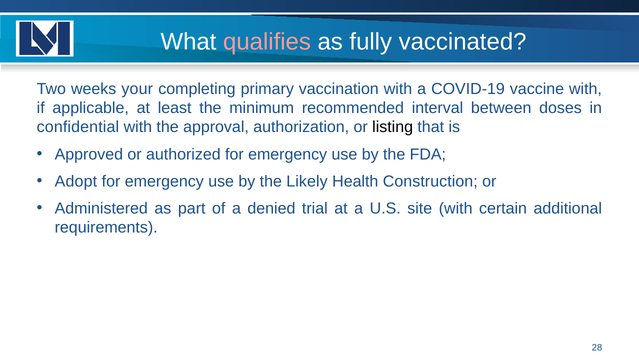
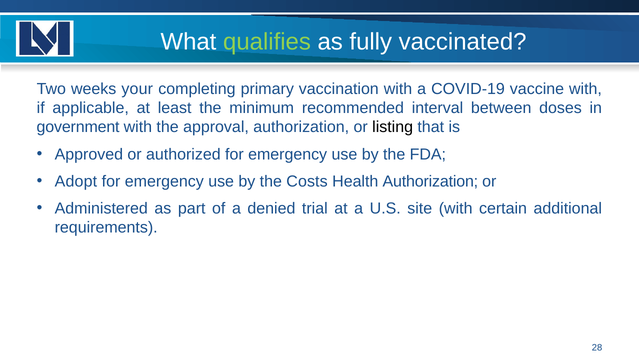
qualifies colour: pink -> light green
confidential: confidential -> government
Likely: Likely -> Costs
Health Construction: Construction -> Authorization
